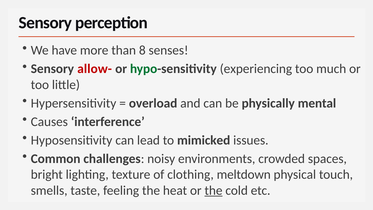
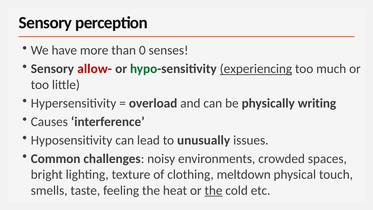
8: 8 -> 0
experiencing underline: none -> present
mental: mental -> writing
mimicked: mimicked -> unusually
